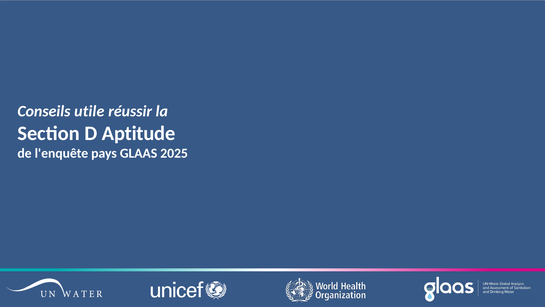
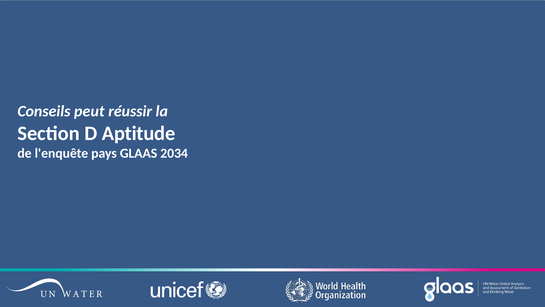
utile: utile -> peut
2025: 2025 -> 2034
